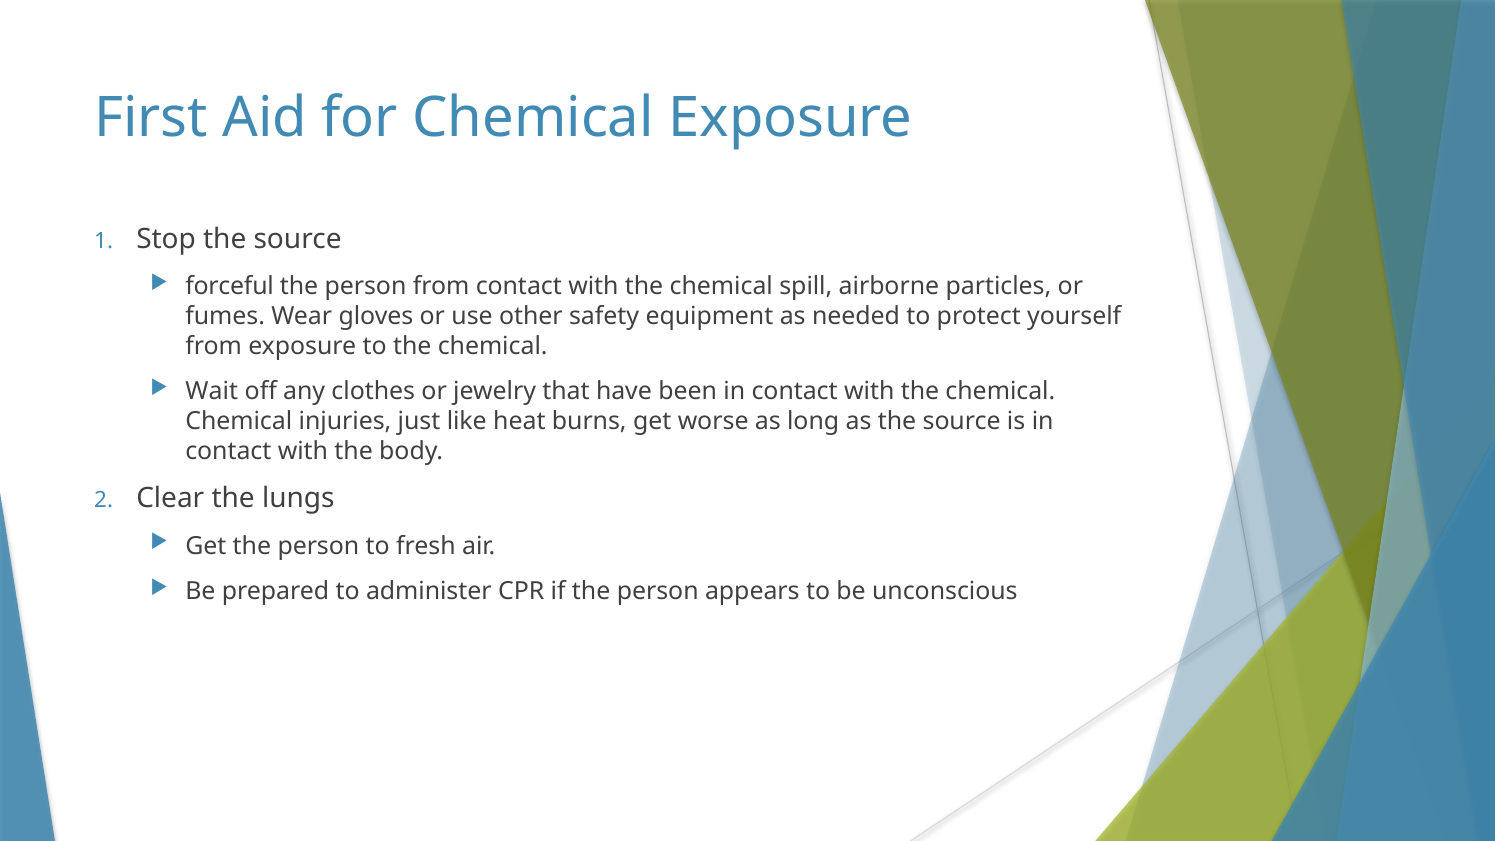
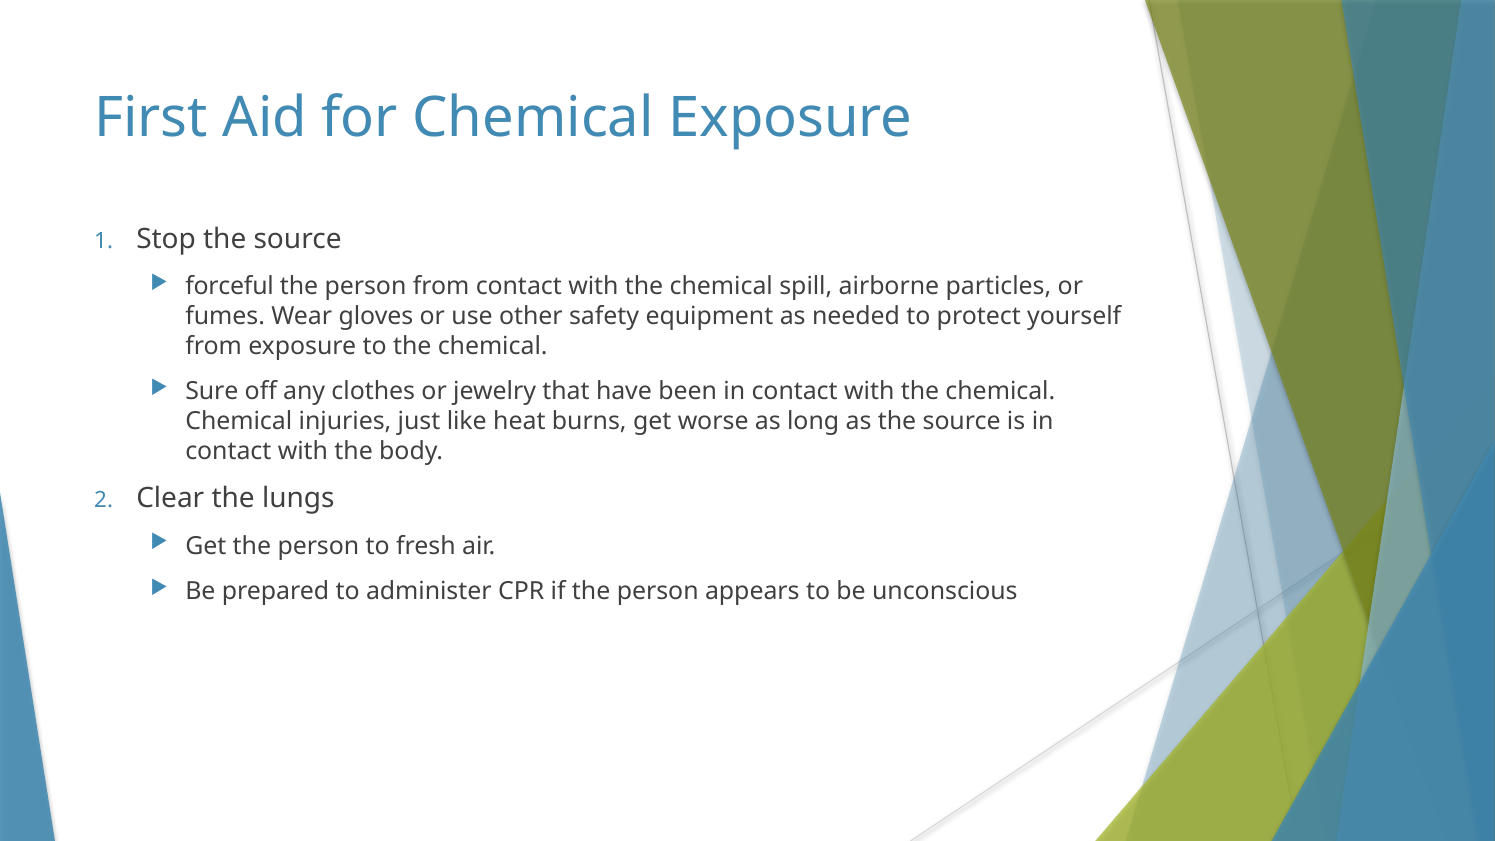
Wait: Wait -> Sure
